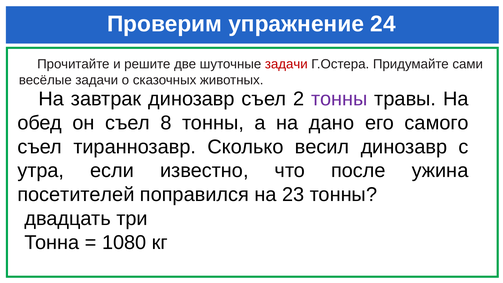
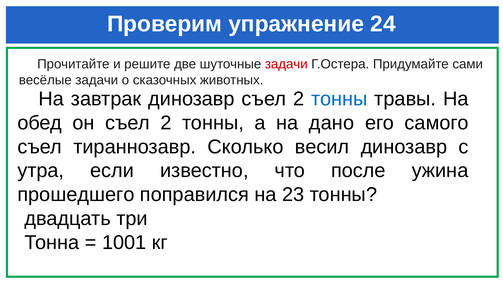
тонны at (339, 99) colour: purple -> blue
он съел 8: 8 -> 2
посетителей: посетителей -> прошедшего
1080: 1080 -> 1001
